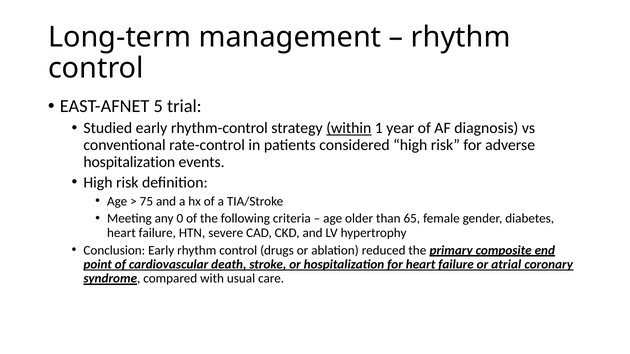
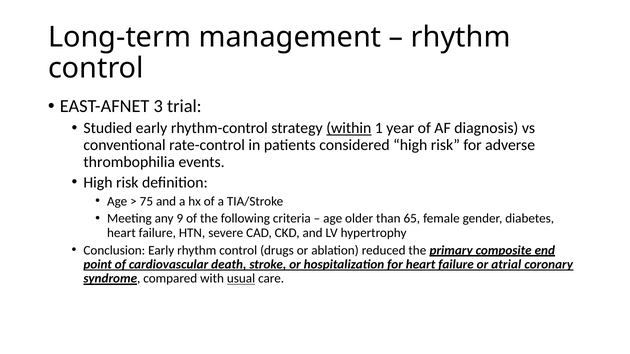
5: 5 -> 3
hospitalization at (129, 162): hospitalization -> thrombophilia
0: 0 -> 9
usual underline: none -> present
